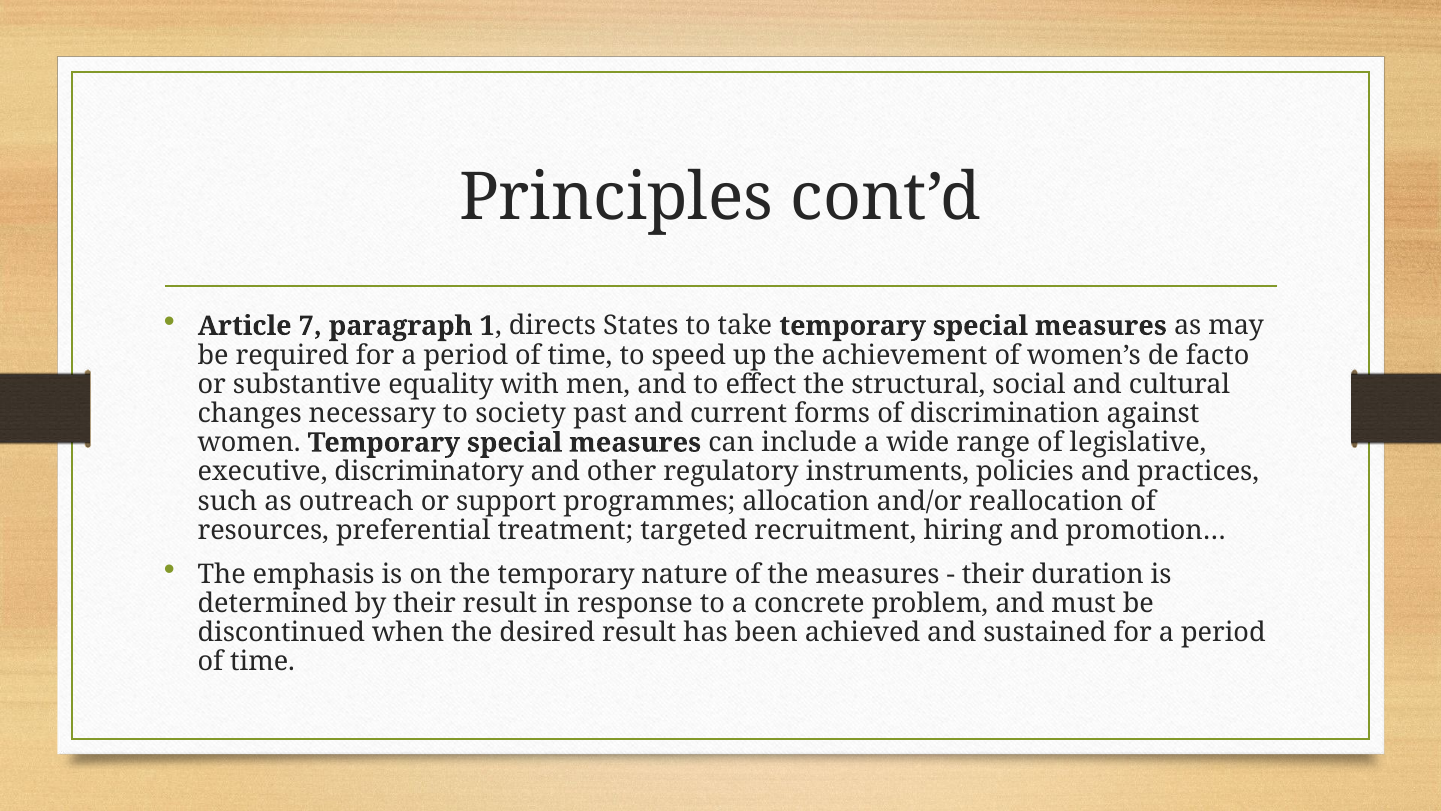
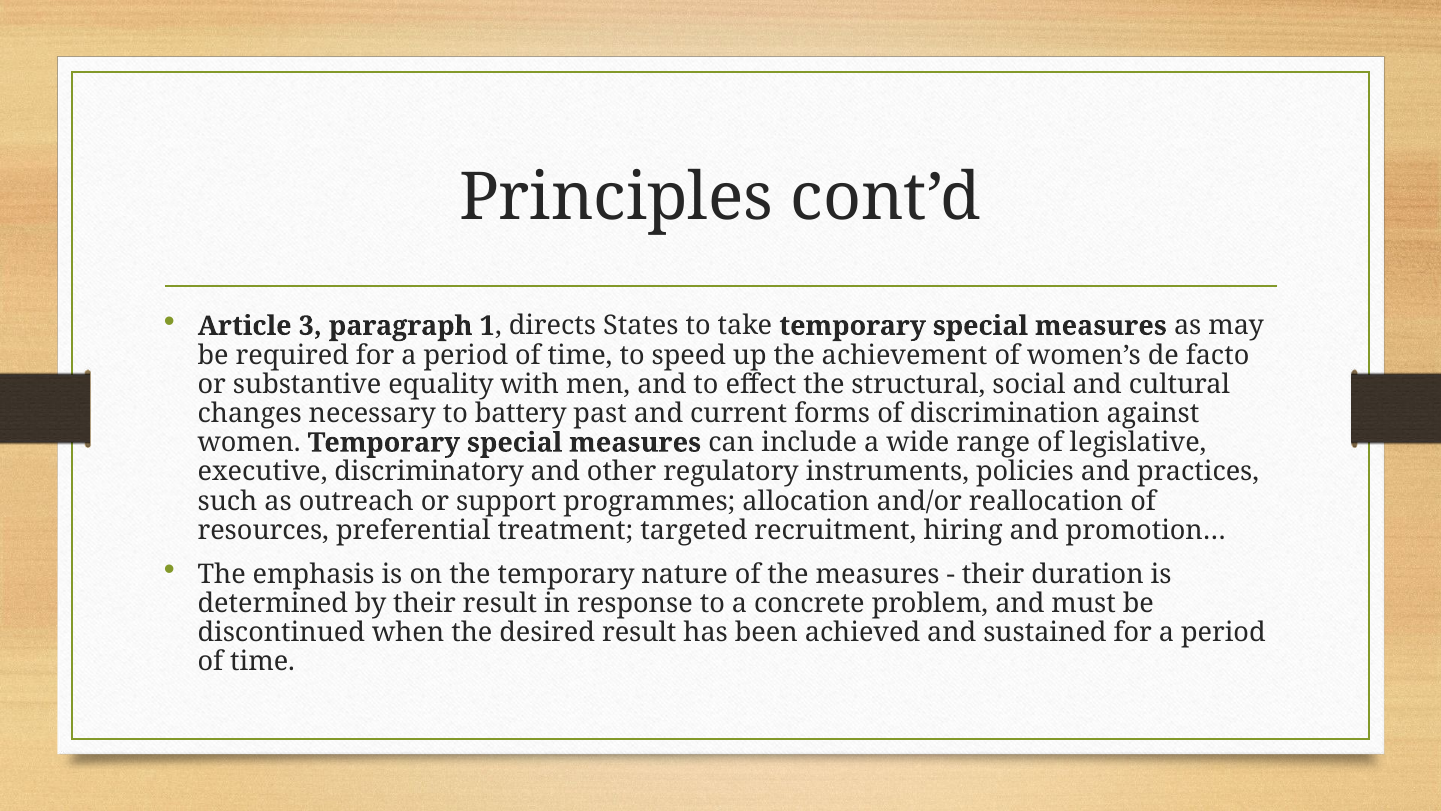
7: 7 -> 3
society: society -> battery
